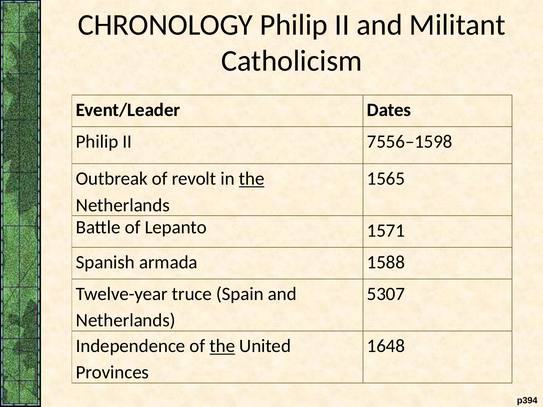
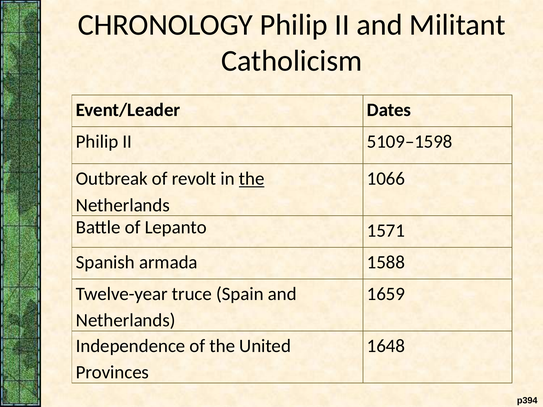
7556–1598: 7556–1598 -> 5109–1598
1565: 1565 -> 1066
5307: 5307 -> 1659
the at (222, 346) underline: present -> none
